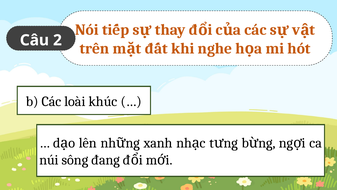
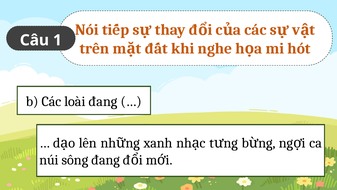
2: 2 -> 1
loài khúc: khúc -> đang
